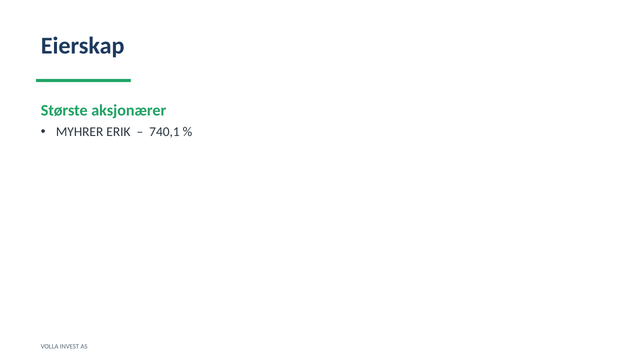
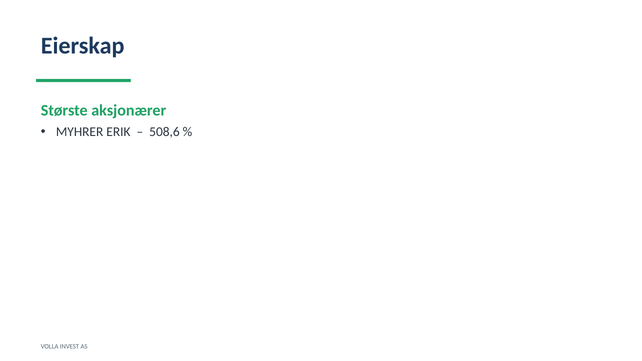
740,1: 740,1 -> 508,6
